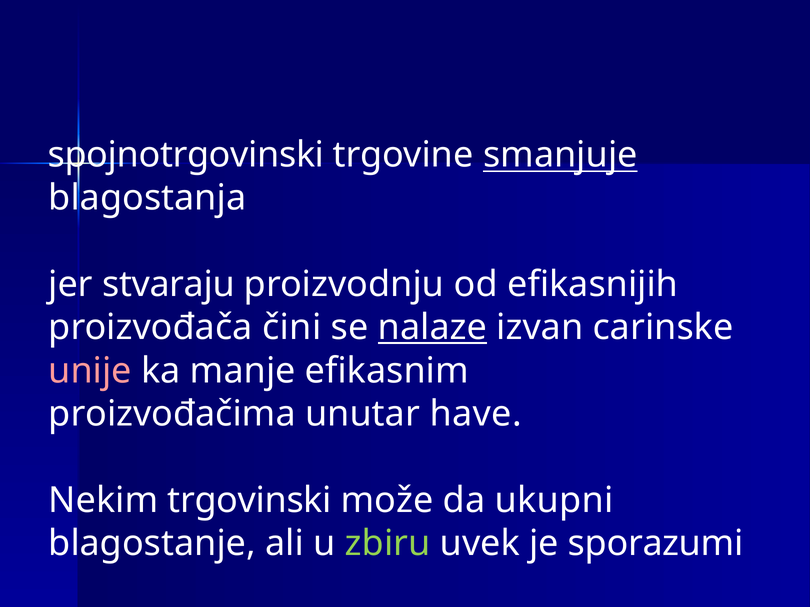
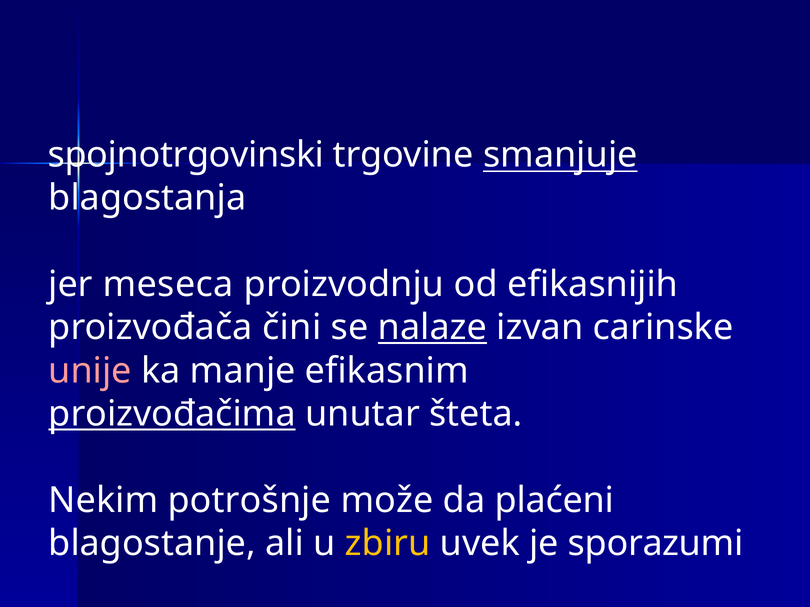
stvaraju: stvaraju -> meseca
proizvođačima underline: none -> present
have: have -> šteta
trgovinski: trgovinski -> potrošnje
ukupni: ukupni -> plaćeni
zbiru colour: light green -> yellow
